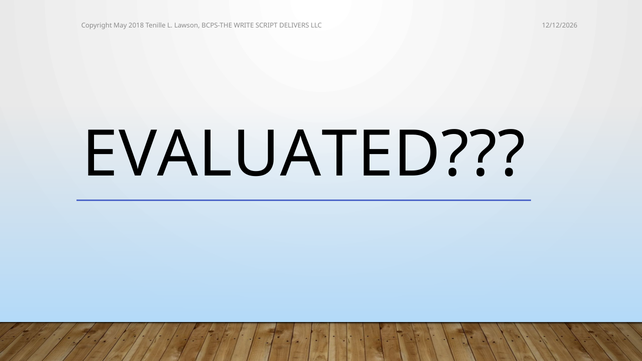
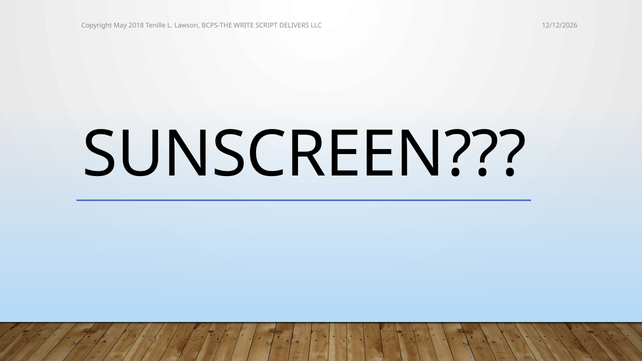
EVALUATED: EVALUATED -> SUNSCREEN
